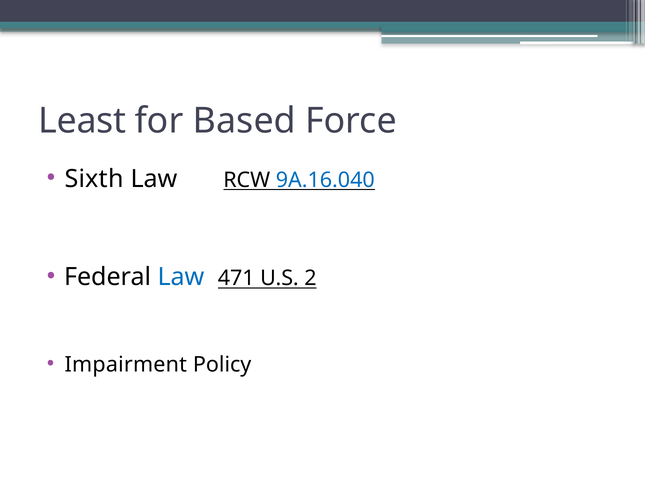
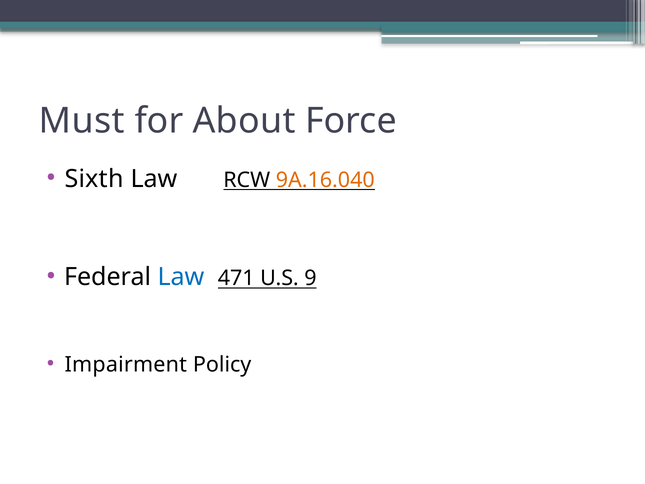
Least: Least -> Must
Based: Based -> About
9A.16.040 colour: blue -> orange
2: 2 -> 9
